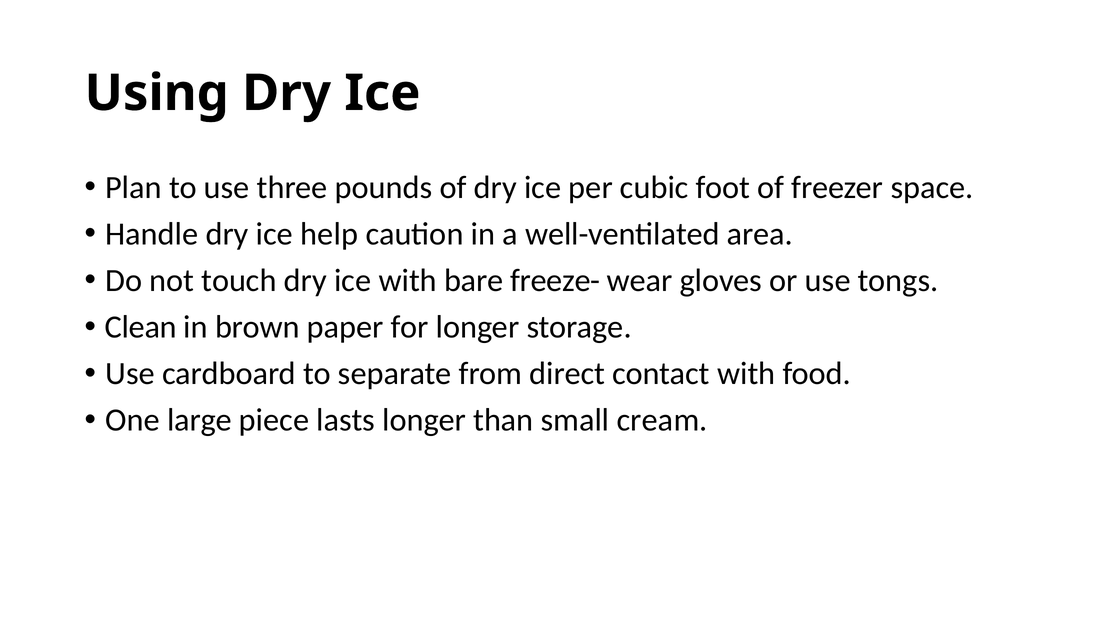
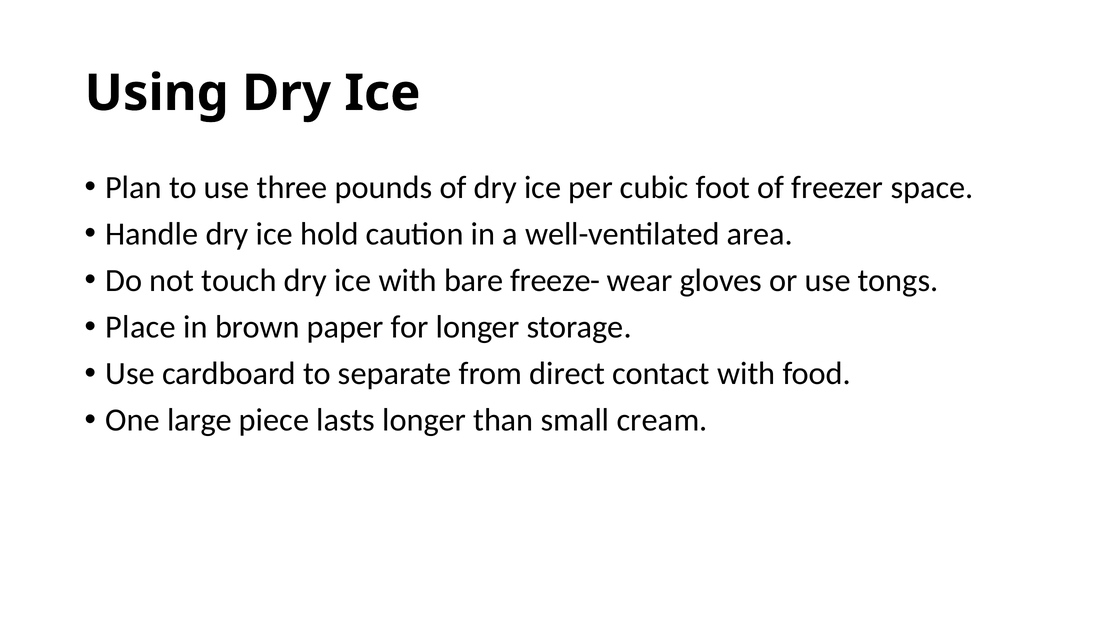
help: help -> hold
Clean: Clean -> Place
